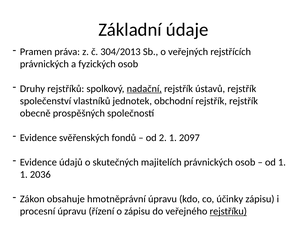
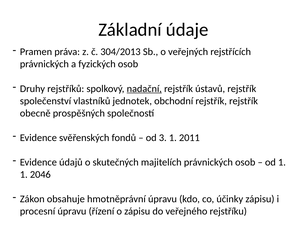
2: 2 -> 3
2097: 2097 -> 2011
2036: 2036 -> 2046
rejstříku underline: present -> none
